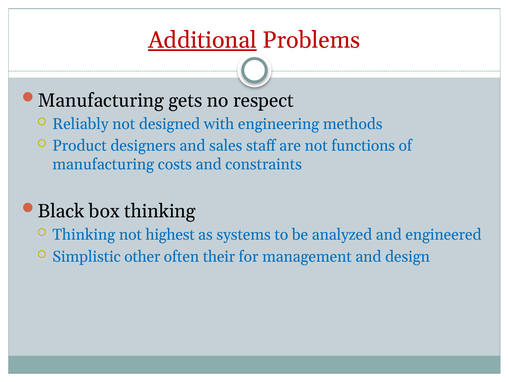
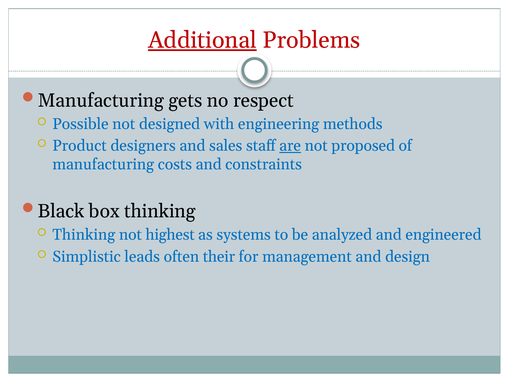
Reliably: Reliably -> Possible
are underline: none -> present
functions: functions -> proposed
other: other -> leads
